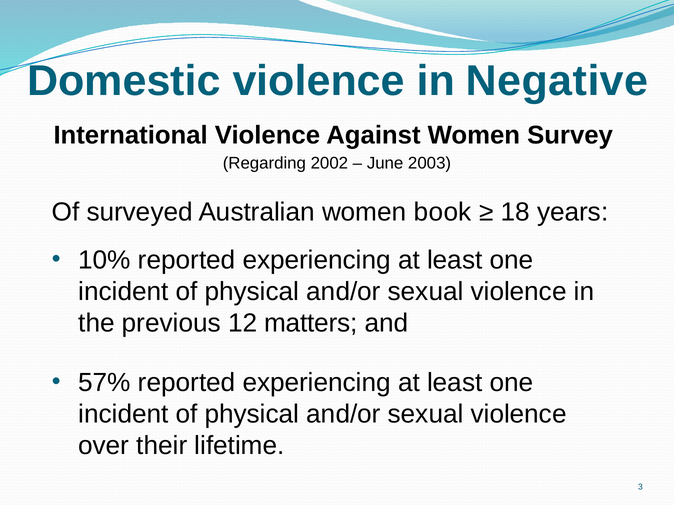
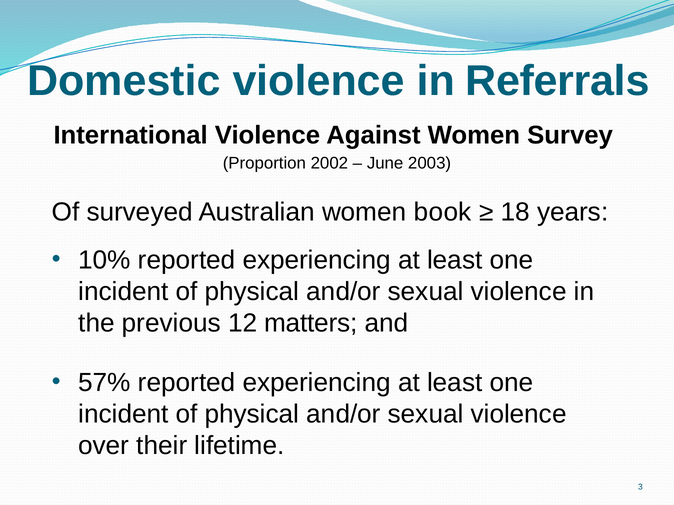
Negative: Negative -> Referrals
Regarding: Regarding -> Proportion
